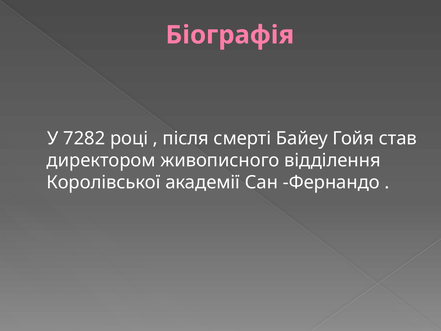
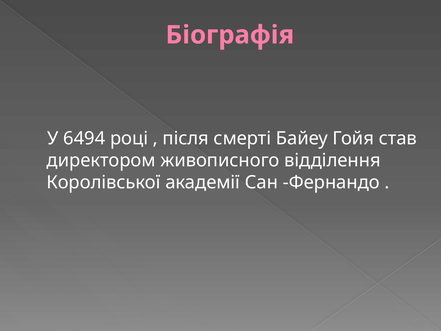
7282: 7282 -> 6494
